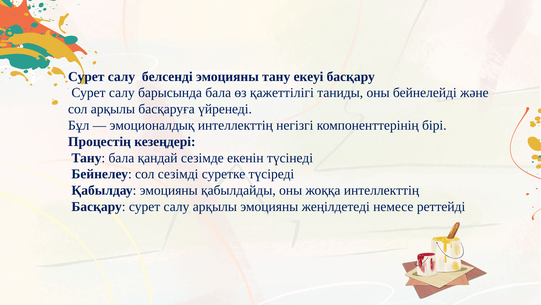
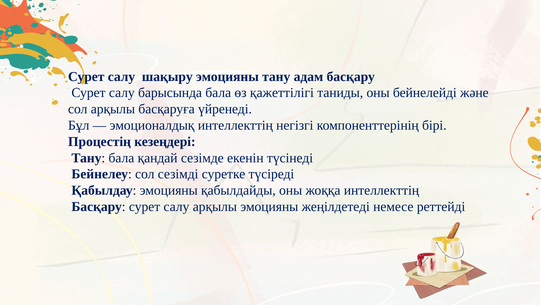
белсенді: белсенді -> шақыру
екеуі: екеуі -> адам
